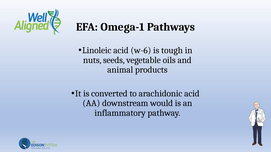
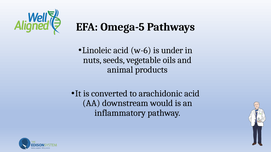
Omega-1: Omega-1 -> Omega-5
tough: tough -> under
